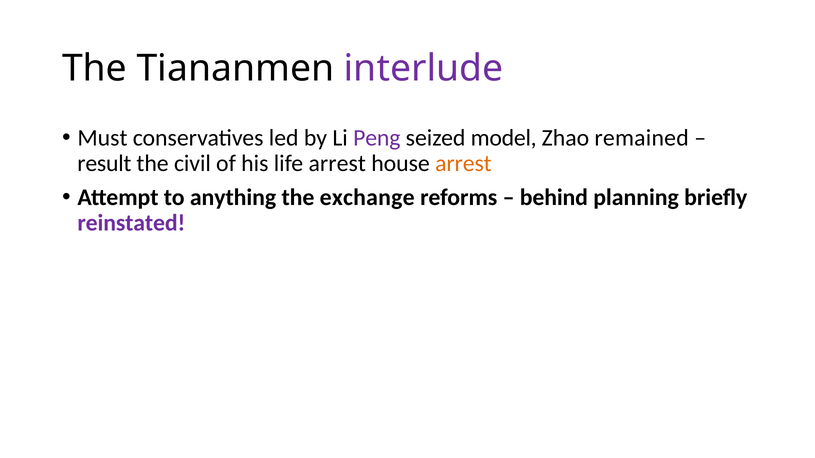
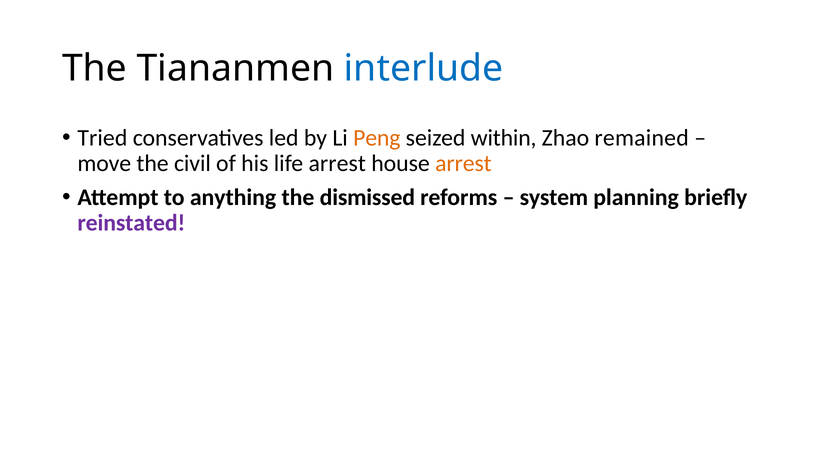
interlude colour: purple -> blue
Must: Must -> Tried
Peng colour: purple -> orange
model: model -> within
result: result -> move
exchange: exchange -> dismissed
behind: behind -> system
